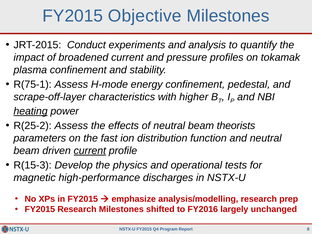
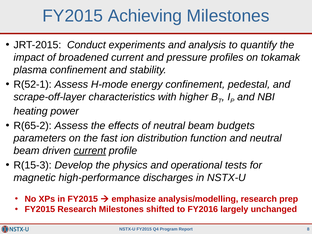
Objective: Objective -> Achieving
R(75-1: R(75-1 -> R(52-1
heating underline: present -> none
R(25-2: R(25-2 -> R(65-2
theorists: theorists -> budgets
